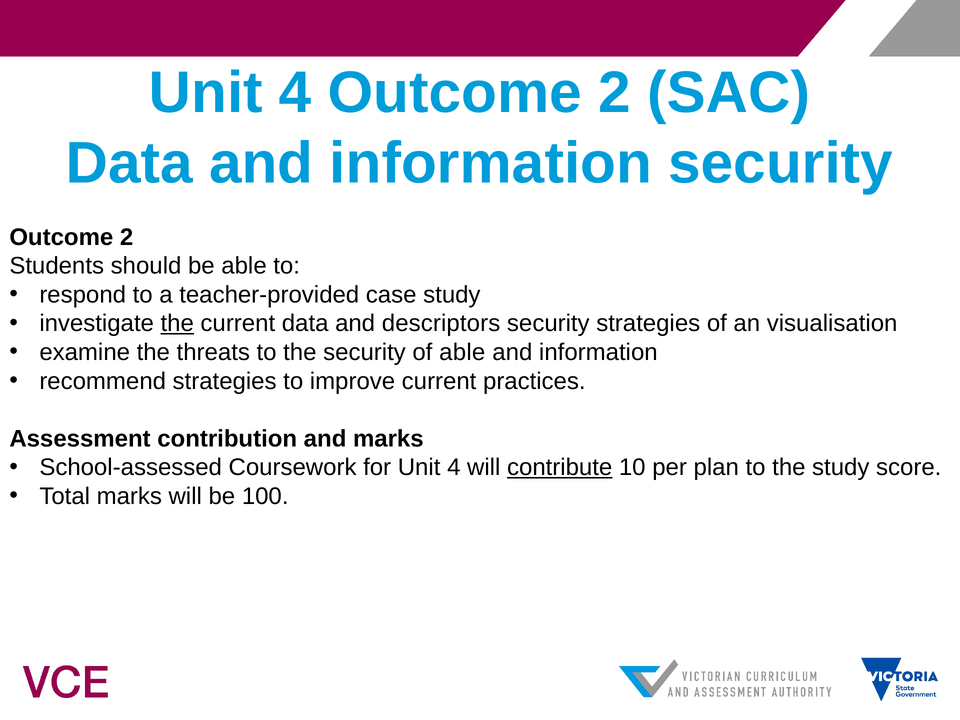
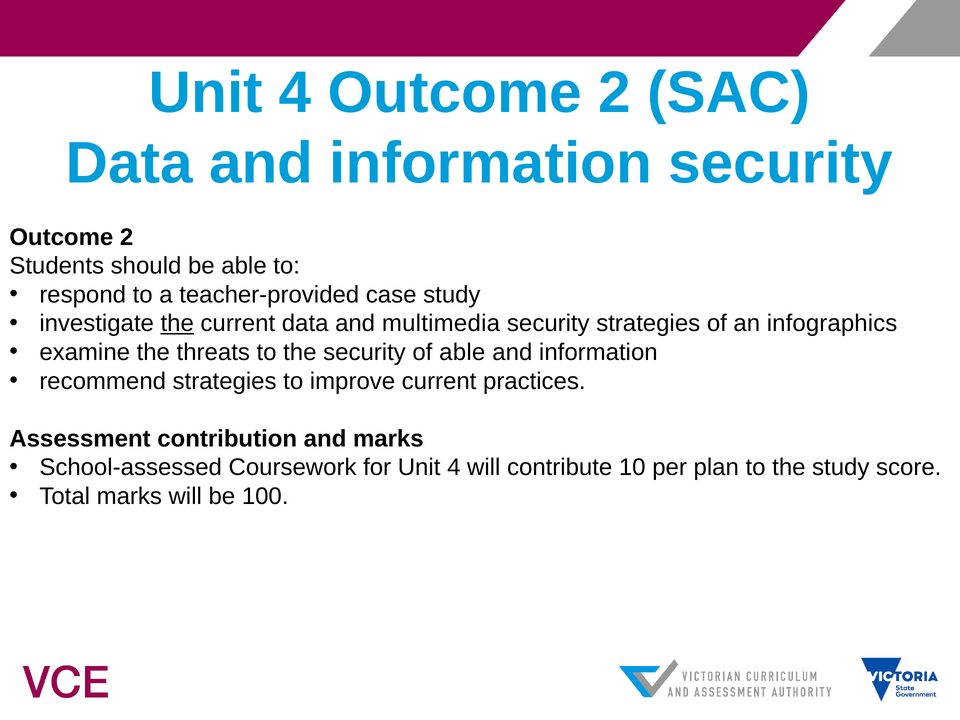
descriptors: descriptors -> multimedia
visualisation: visualisation -> infographics
contribute underline: present -> none
